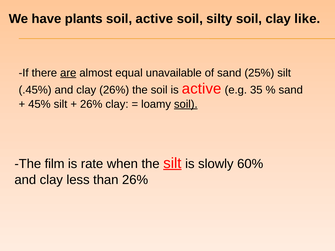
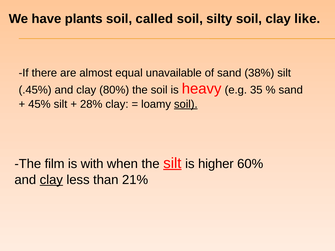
soil active: active -> called
are underline: present -> none
25%: 25% -> 38%
clay 26%: 26% -> 80%
is active: active -> heavy
26% at (91, 104): 26% -> 28%
rate: rate -> with
slowly: slowly -> higher
clay at (51, 180) underline: none -> present
than 26%: 26% -> 21%
